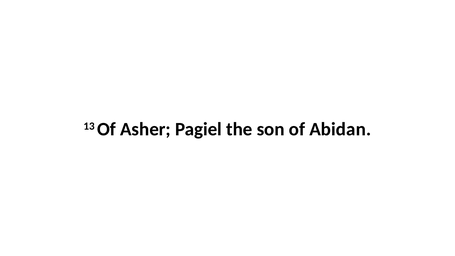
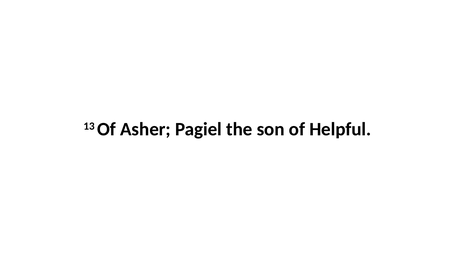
Abidan: Abidan -> Helpful
